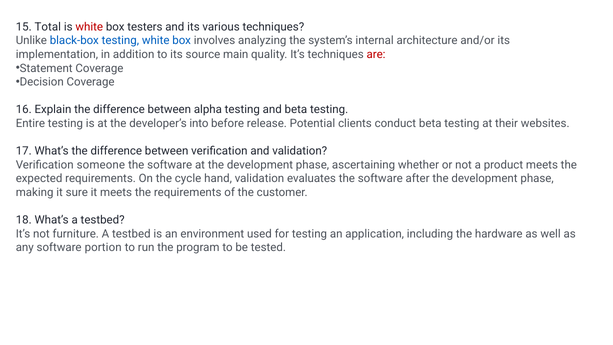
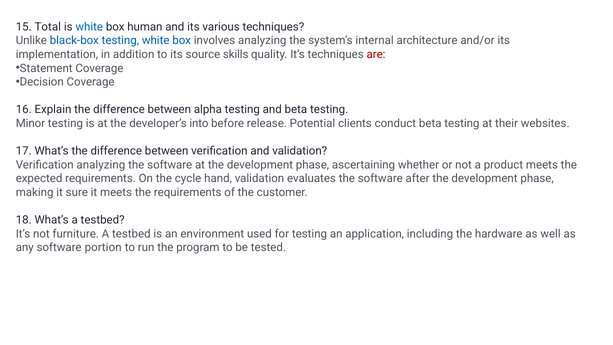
white at (89, 27) colour: red -> blue
testers: testers -> human
main: main -> skills
Entire: Entire -> Minor
Verification someone: someone -> analyzing
